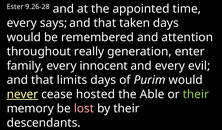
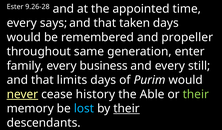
attention: attention -> propeller
really: really -> same
innocent: innocent -> business
evil: evil -> still
hosted: hosted -> history
lost colour: pink -> light blue
their at (126, 109) underline: none -> present
